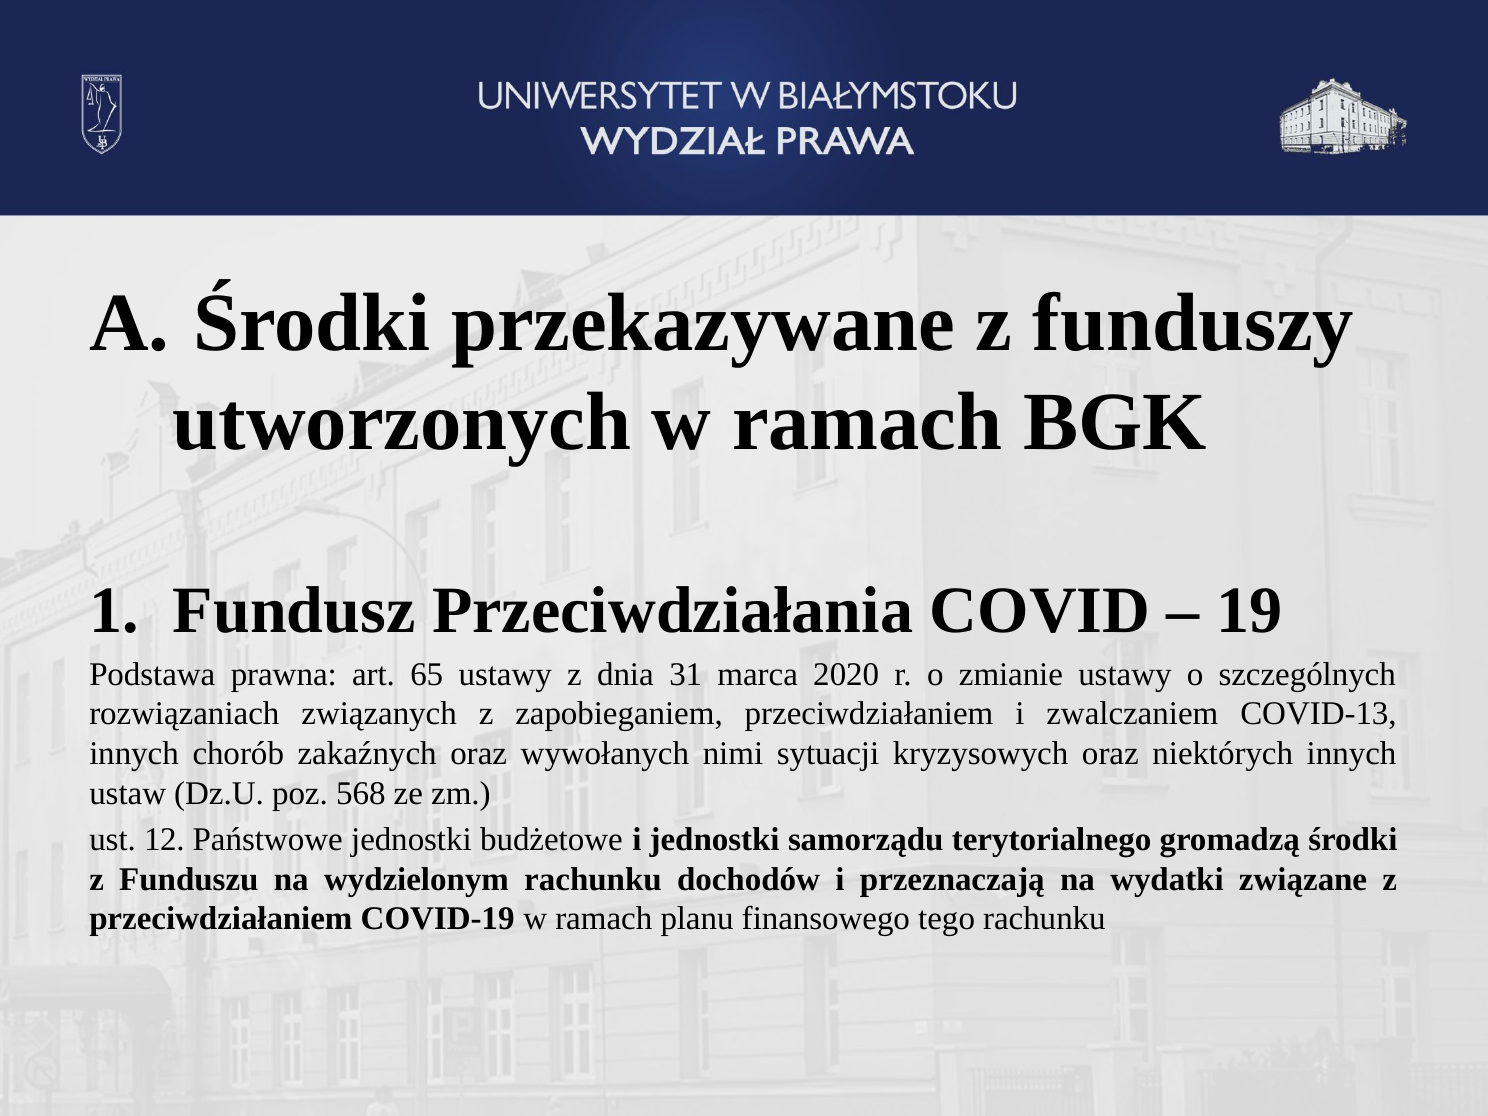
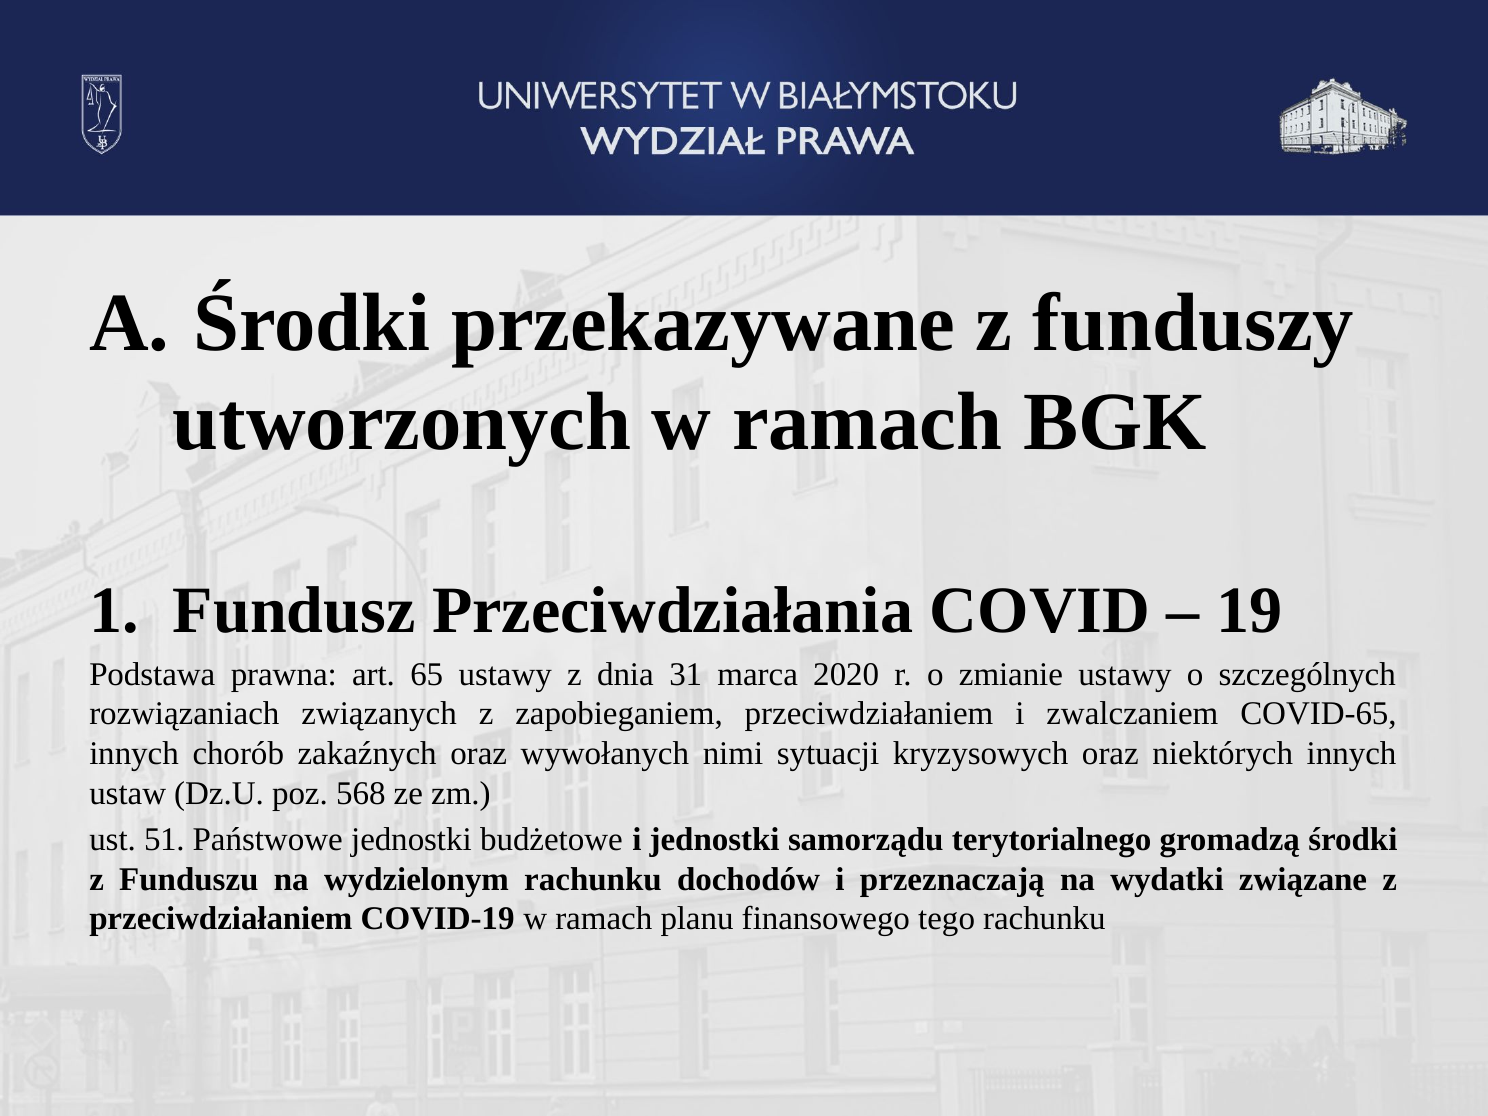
COVID-13: COVID-13 -> COVID-65
12: 12 -> 51
